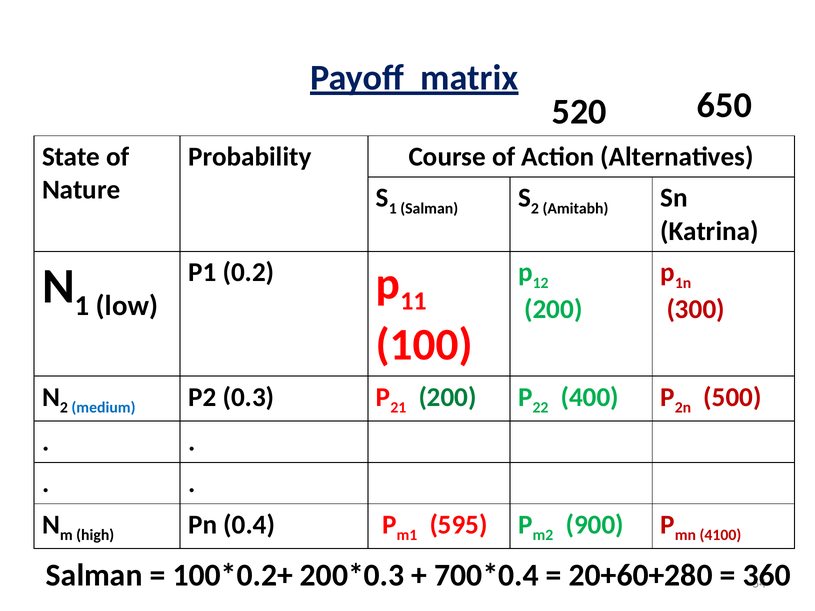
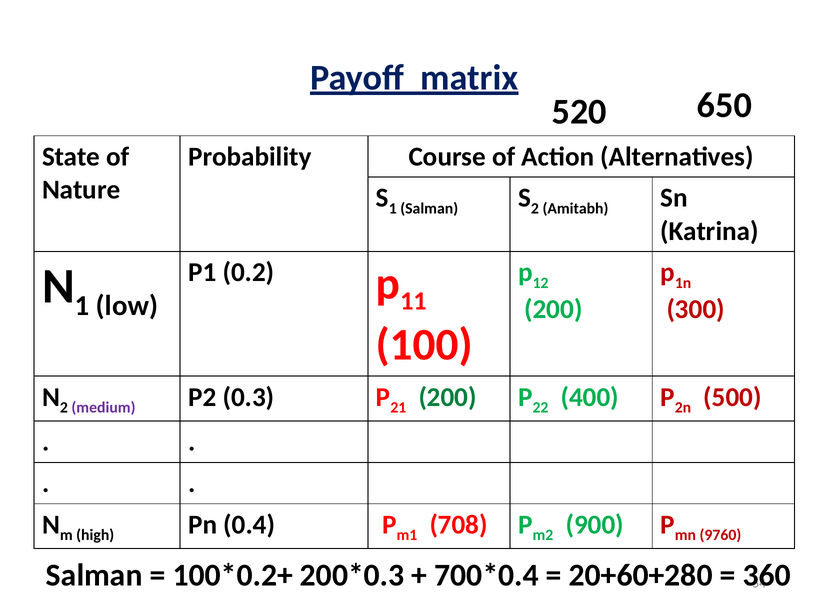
medium colour: blue -> purple
595: 595 -> 708
4100: 4100 -> 9760
